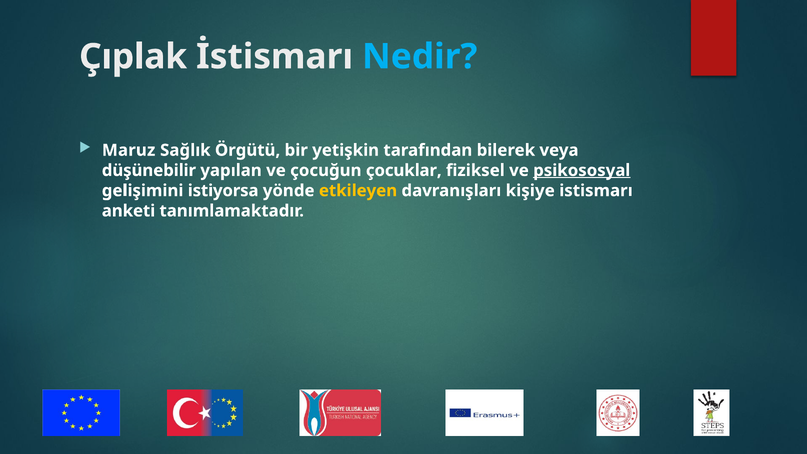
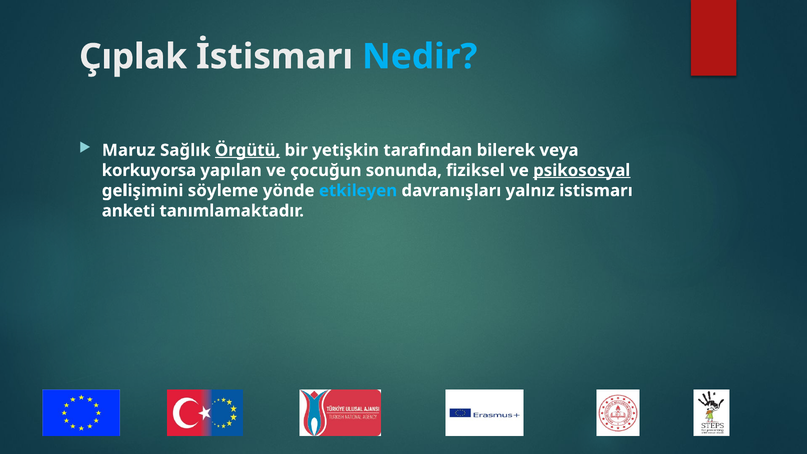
Örgütü underline: none -> present
düşünebilir: düşünebilir -> korkuyorsa
çocuklar: çocuklar -> sonunda
istiyorsa: istiyorsa -> söyleme
etkileyen colour: yellow -> light blue
kişiye: kişiye -> yalnız
